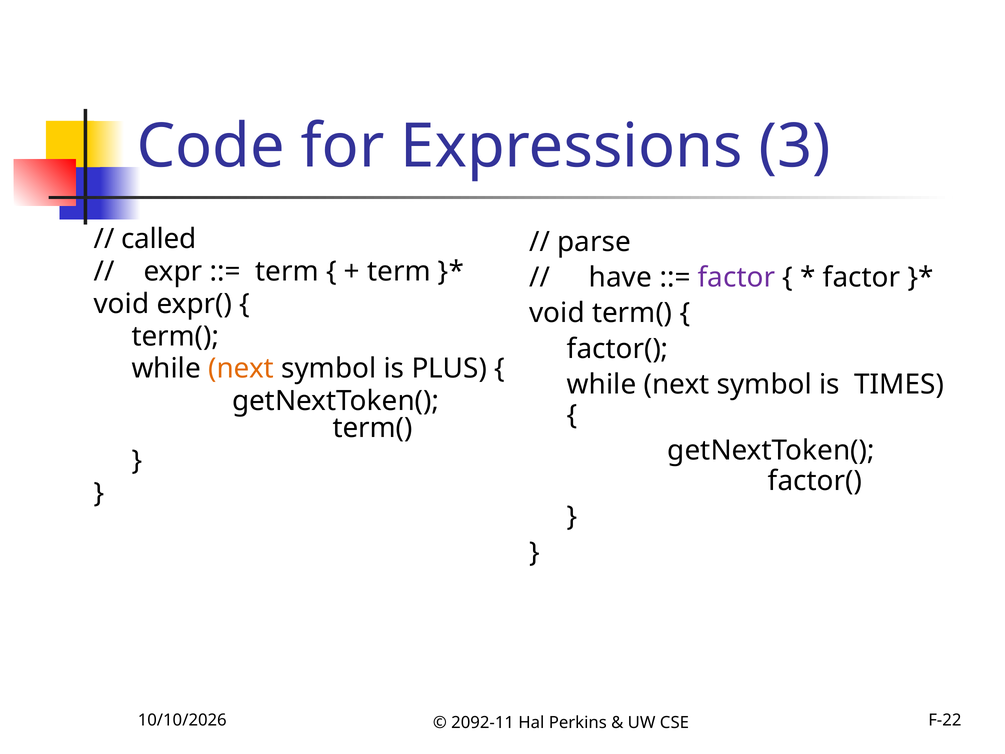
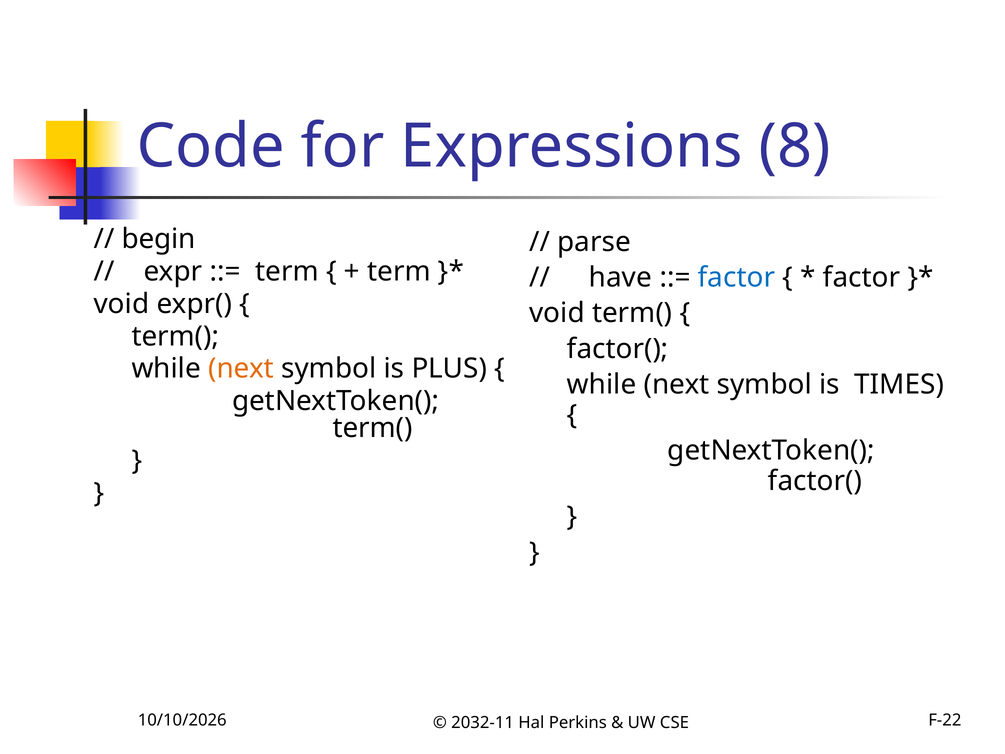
3: 3 -> 8
called: called -> begin
factor at (736, 277) colour: purple -> blue
2092-11: 2092-11 -> 2032-11
